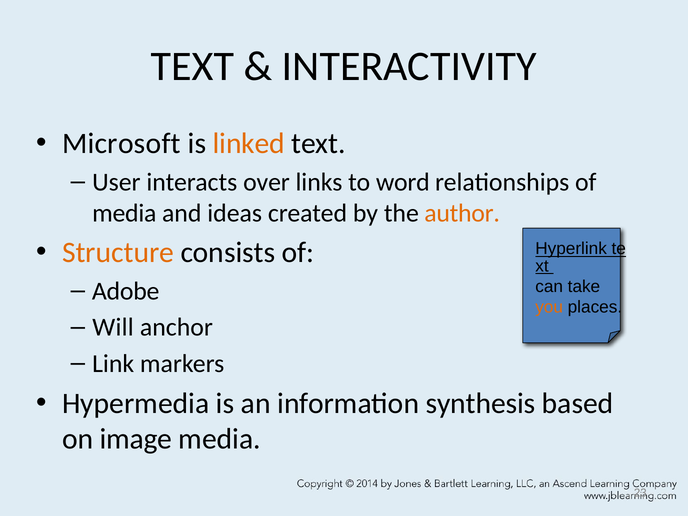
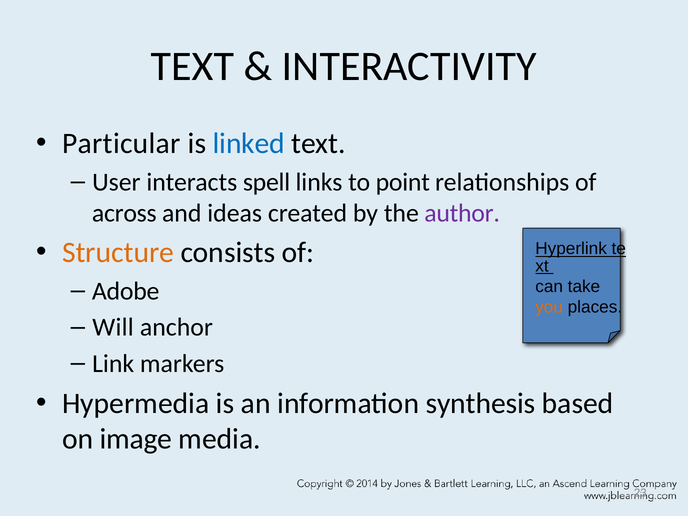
Microsoft: Microsoft -> Particular
linked colour: orange -> blue
over: over -> spell
word: word -> point
media at (124, 213): media -> across
author colour: orange -> purple
